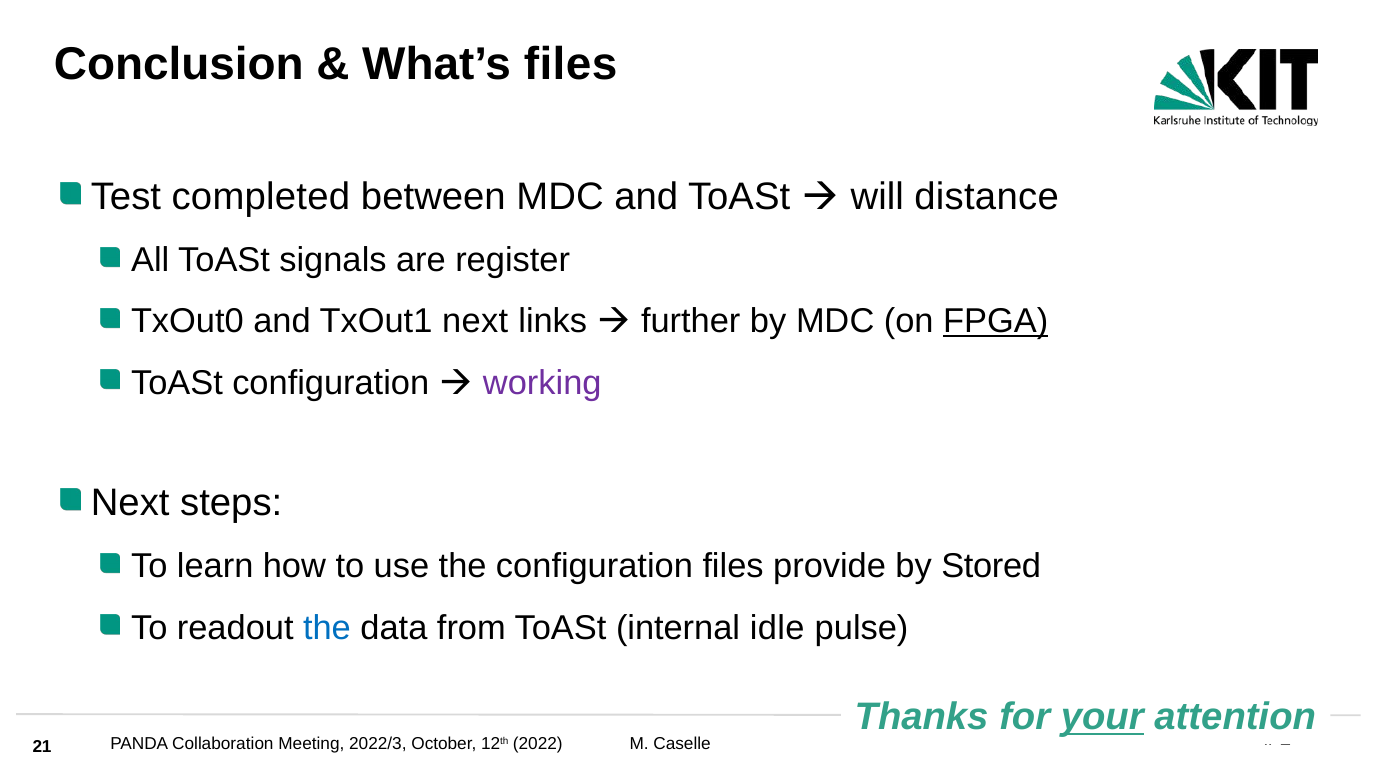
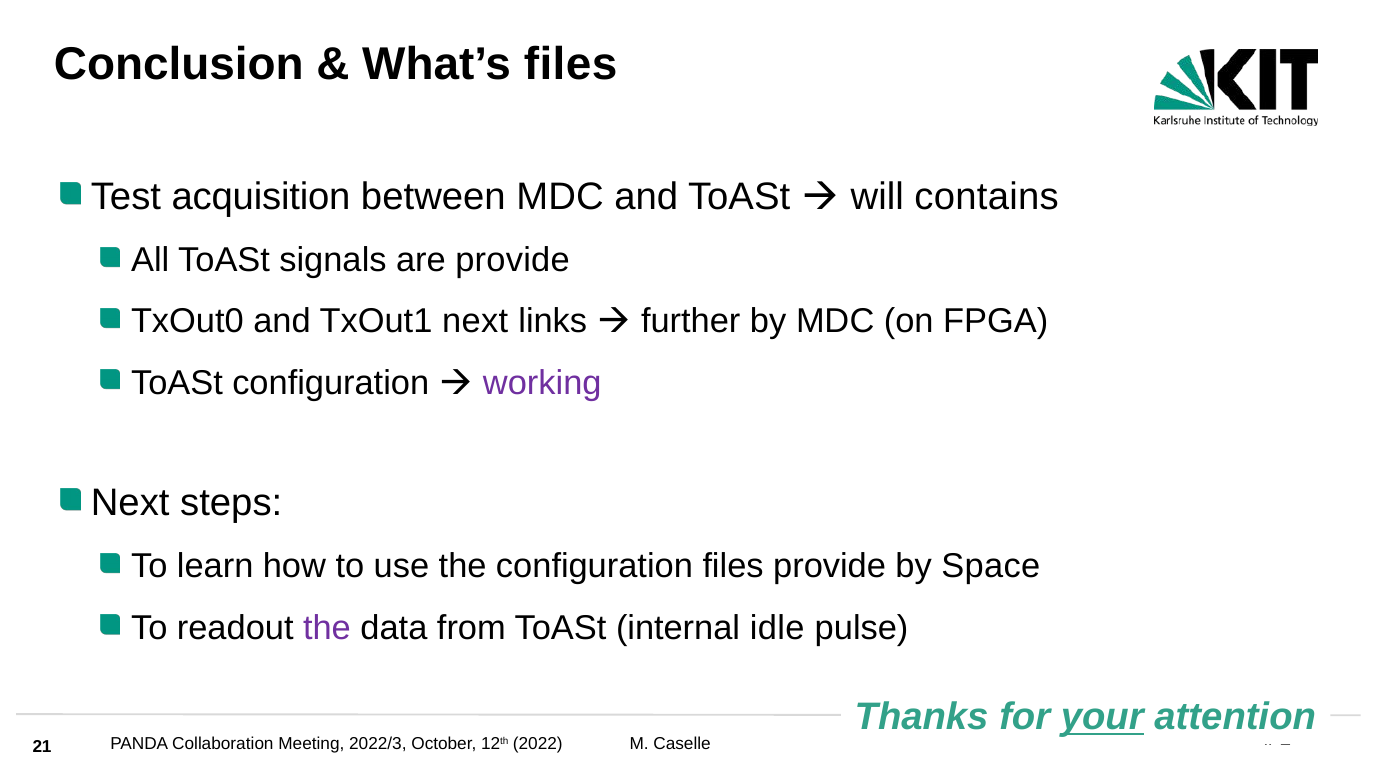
completed: completed -> acquisition
distance: distance -> contains
are register: register -> provide
FPGA underline: present -> none
Stored: Stored -> Space
the at (327, 628) colour: blue -> purple
